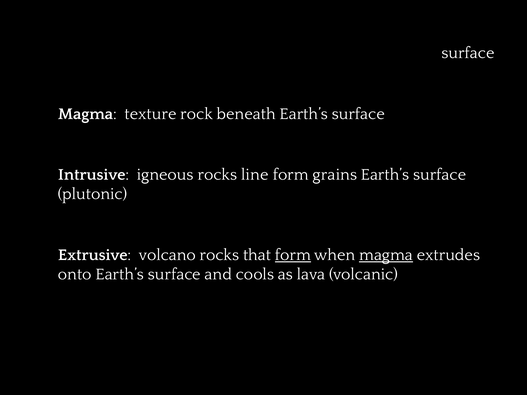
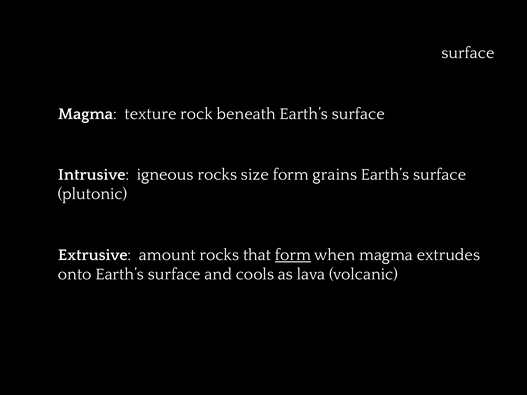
line: line -> size
Extrusive volcano: volcano -> amount
magma at (386, 255) underline: present -> none
